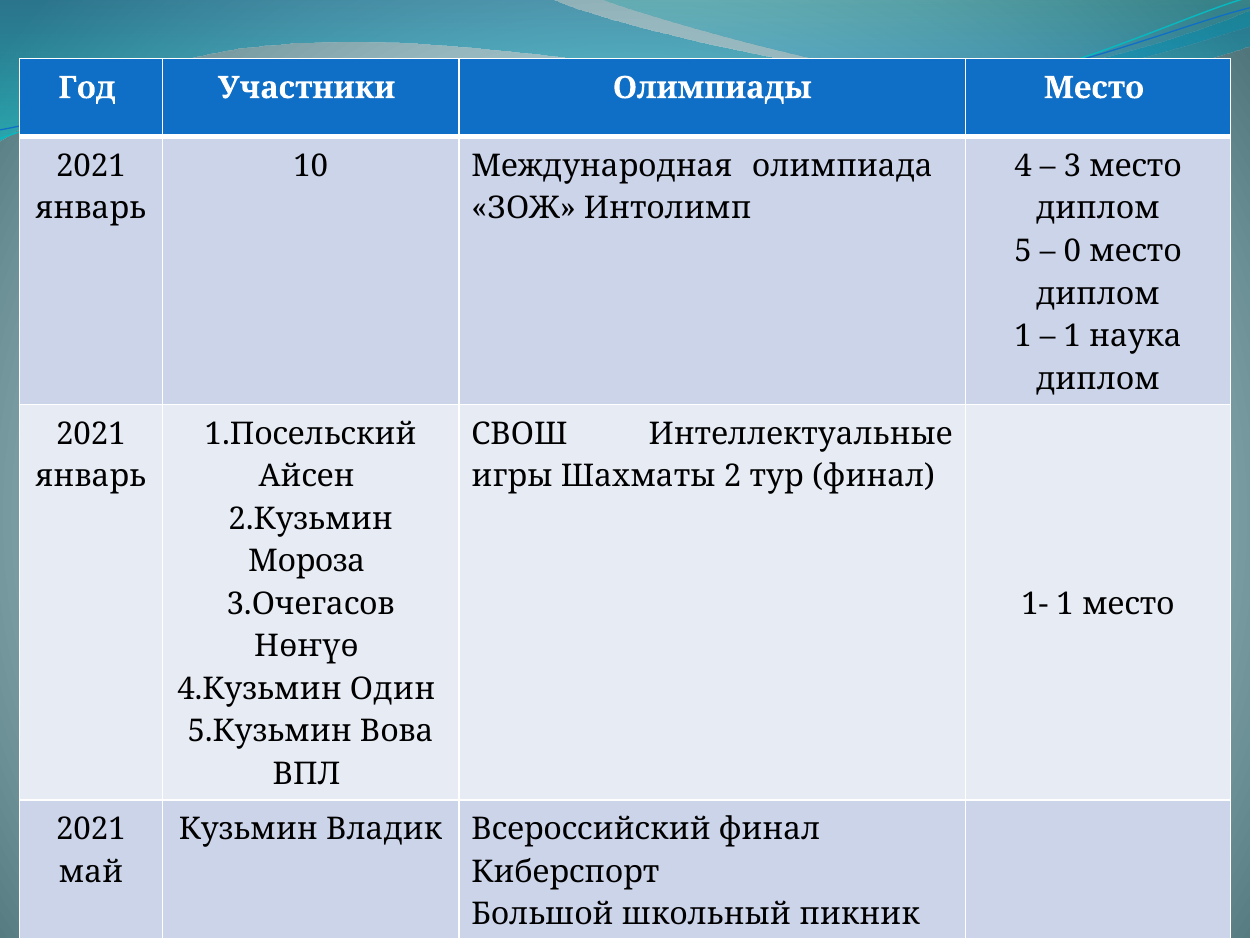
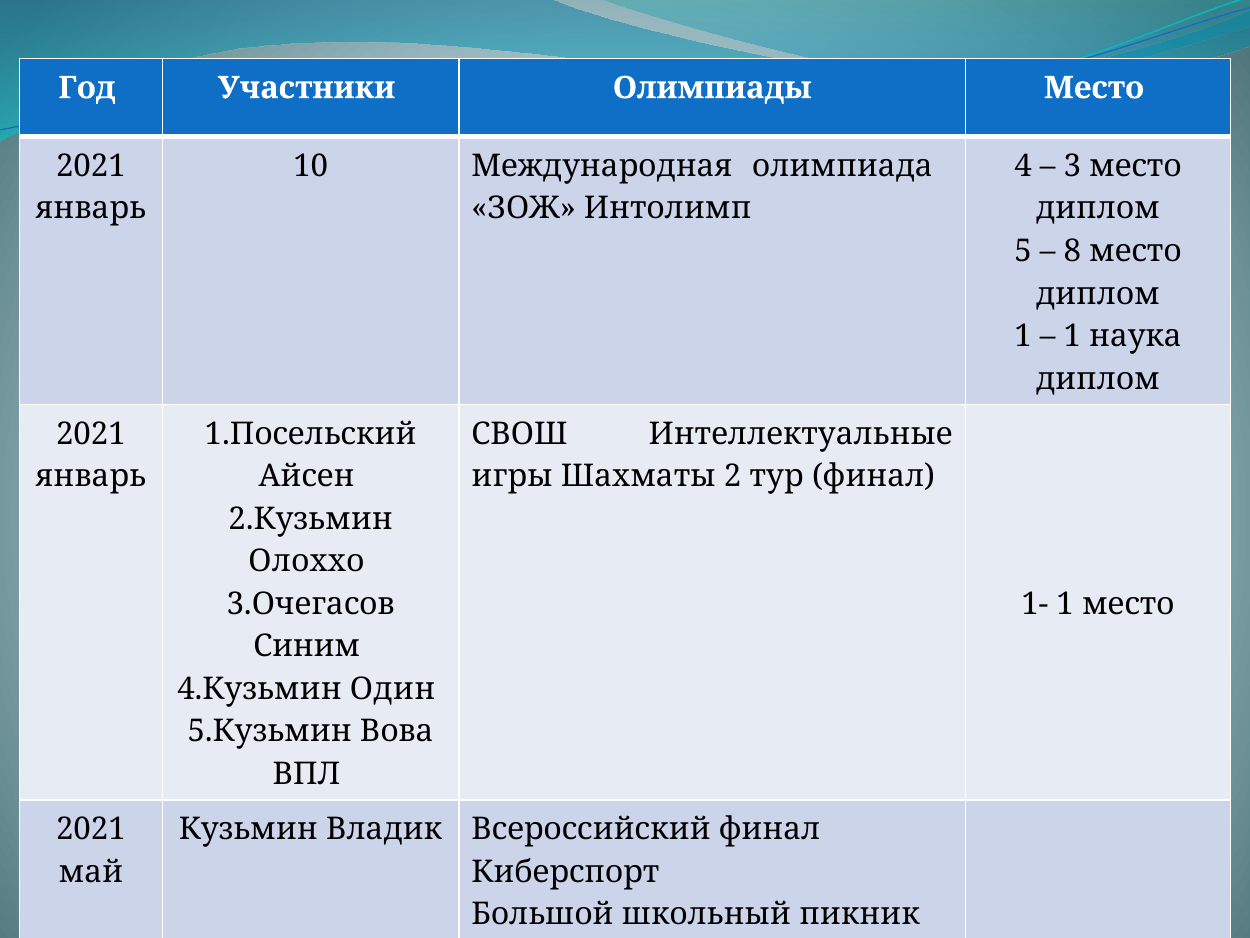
0: 0 -> 8
Мороза: Мороза -> Олоххо
Нөҥүө: Нөҥүө -> Синим
